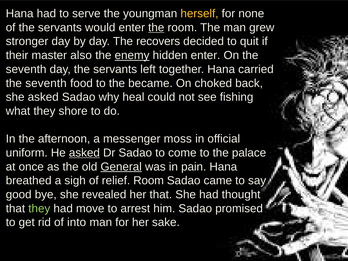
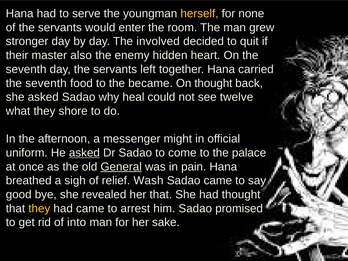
the at (156, 27) underline: present -> none
recovers: recovers -> involved
enemy underline: present -> none
hidden enter: enter -> heart
On choked: choked -> thought
fishing: fishing -> twelve
moss: moss -> might
relief Room: Room -> Wash
they at (39, 208) colour: light green -> yellow
had move: move -> came
